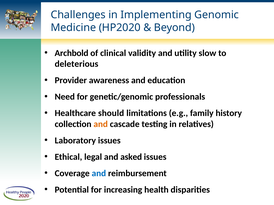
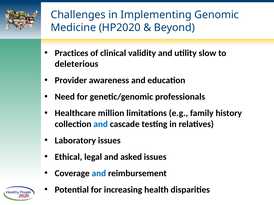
Archbold: Archbold -> Practices
should: should -> million
and at (101, 124) colour: orange -> blue
